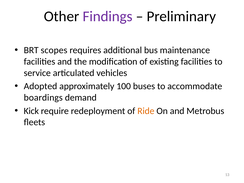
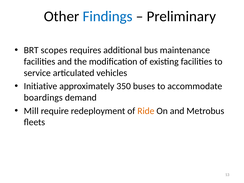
Findings colour: purple -> blue
Adopted: Adopted -> Initiative
100: 100 -> 350
Kick: Kick -> Mill
